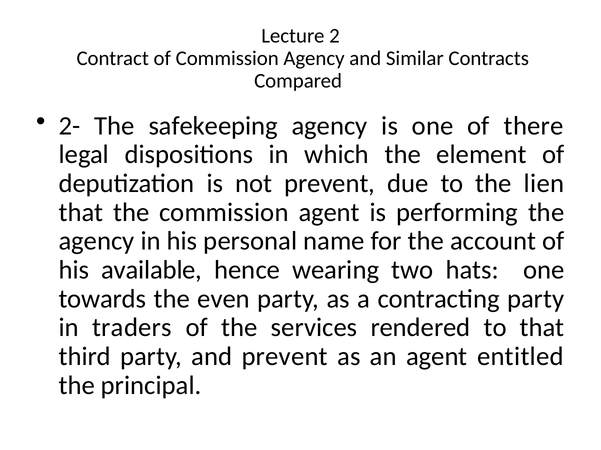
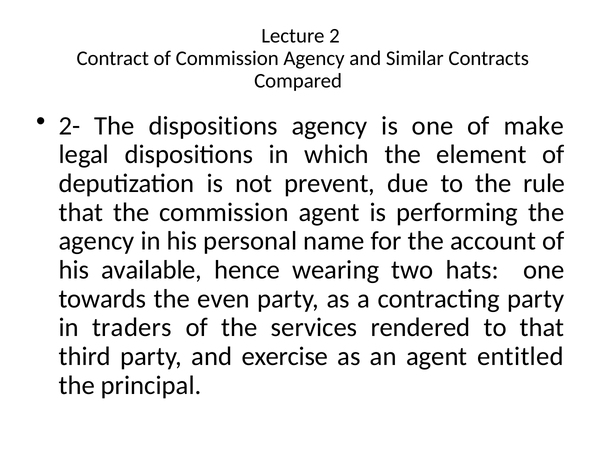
The safekeeping: safekeeping -> dispositions
there: there -> make
lien: lien -> rule
and prevent: prevent -> exercise
